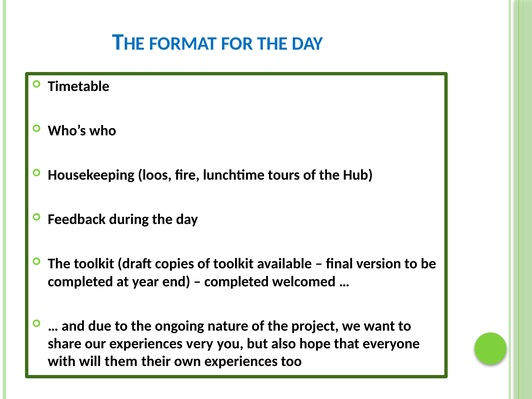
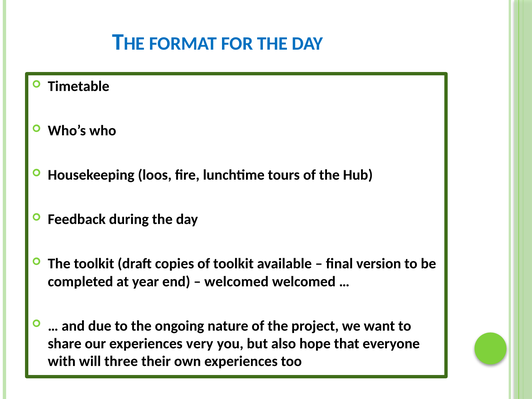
completed at (237, 282): completed -> welcomed
them: them -> three
